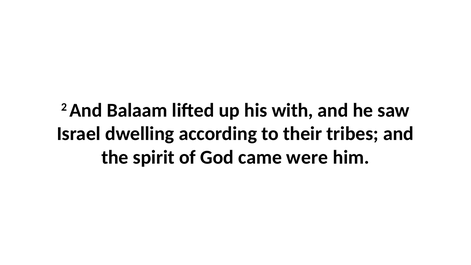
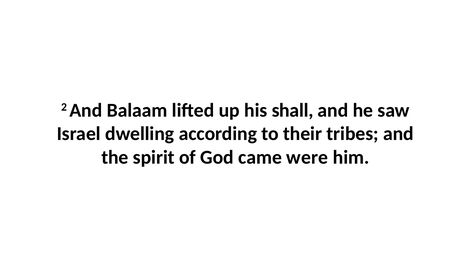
with: with -> shall
